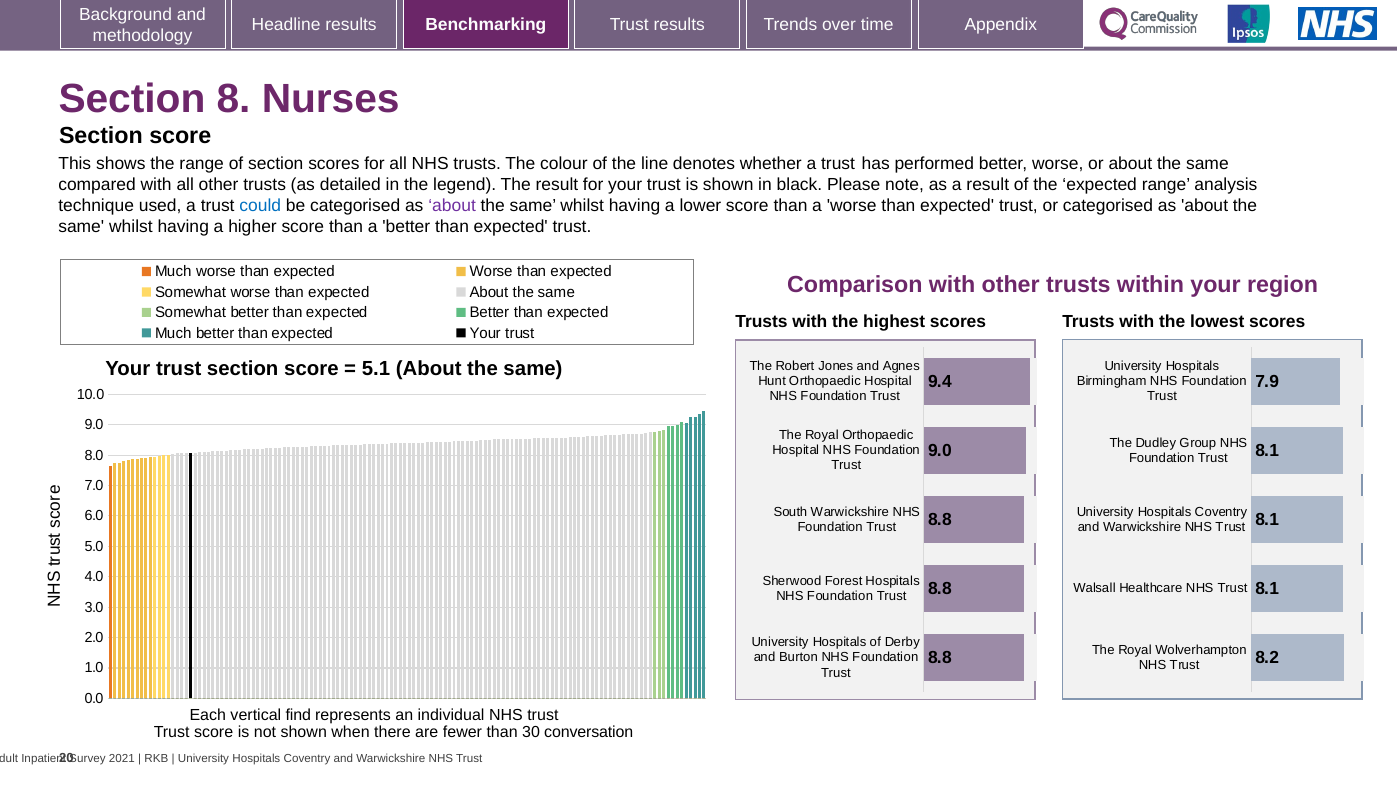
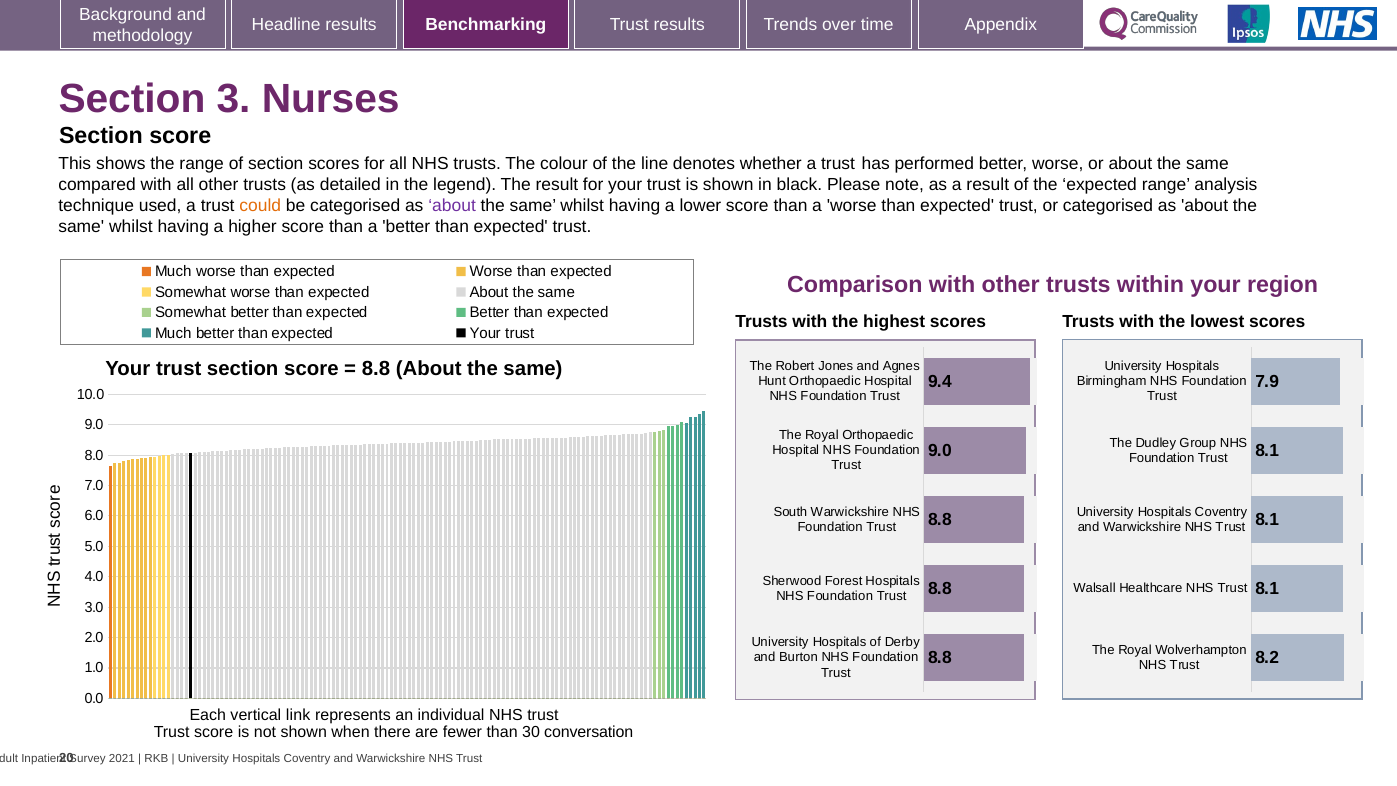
8: 8 -> 3
could colour: blue -> orange
5.1 at (376, 368): 5.1 -> 8.8
find: find -> link
